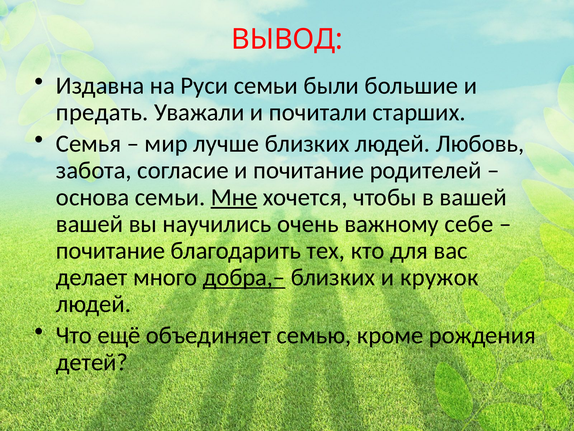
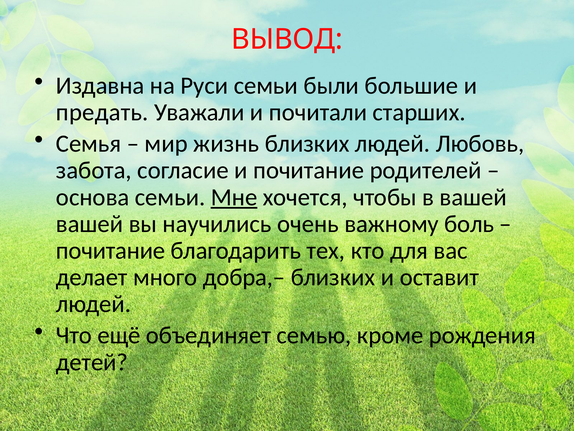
лучше: лучше -> жизнь
себе: себе -> боль
добра,– underline: present -> none
кружок: кружок -> оставит
